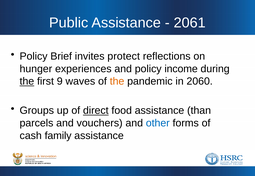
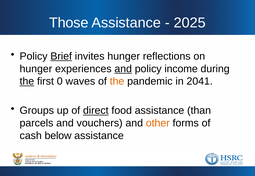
Public: Public -> Those
2061: 2061 -> 2025
Brief underline: none -> present
invites protect: protect -> hunger
and at (123, 69) underline: none -> present
9: 9 -> 0
2060: 2060 -> 2041
other colour: blue -> orange
family: family -> below
